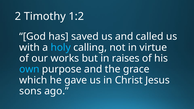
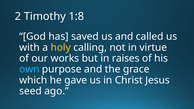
1:2: 1:2 -> 1:8
holy colour: light blue -> yellow
sons: sons -> seed
